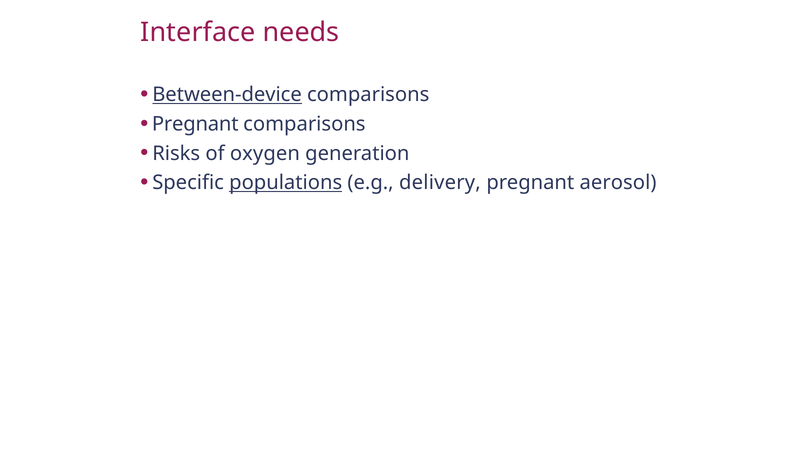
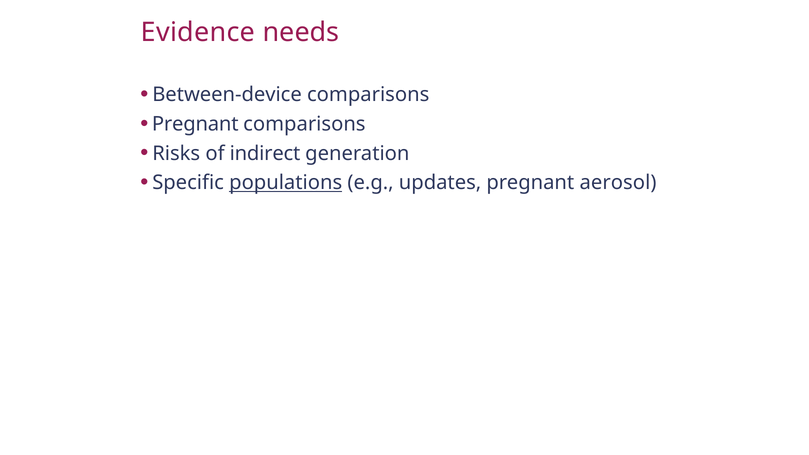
Interface: Interface -> Evidence
Between-device underline: present -> none
oxygen: oxygen -> indirect
delivery: delivery -> updates
